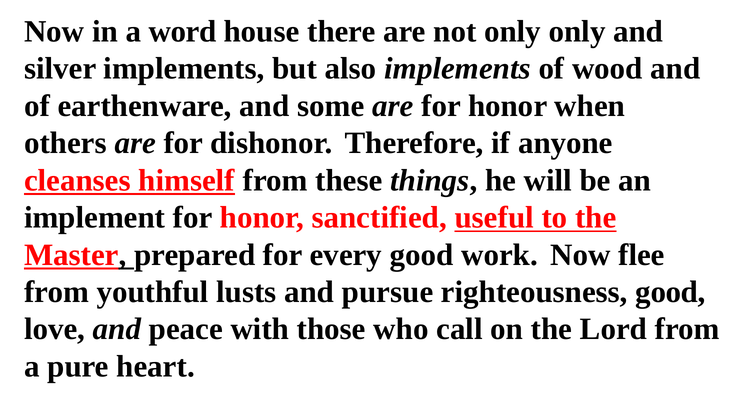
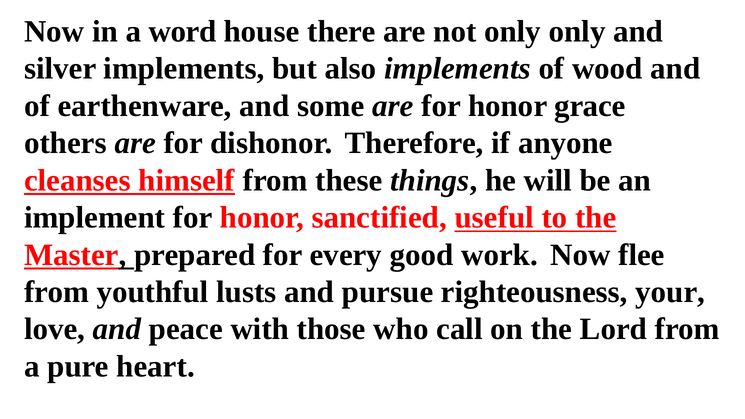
when: when -> grace
righteousness good: good -> your
